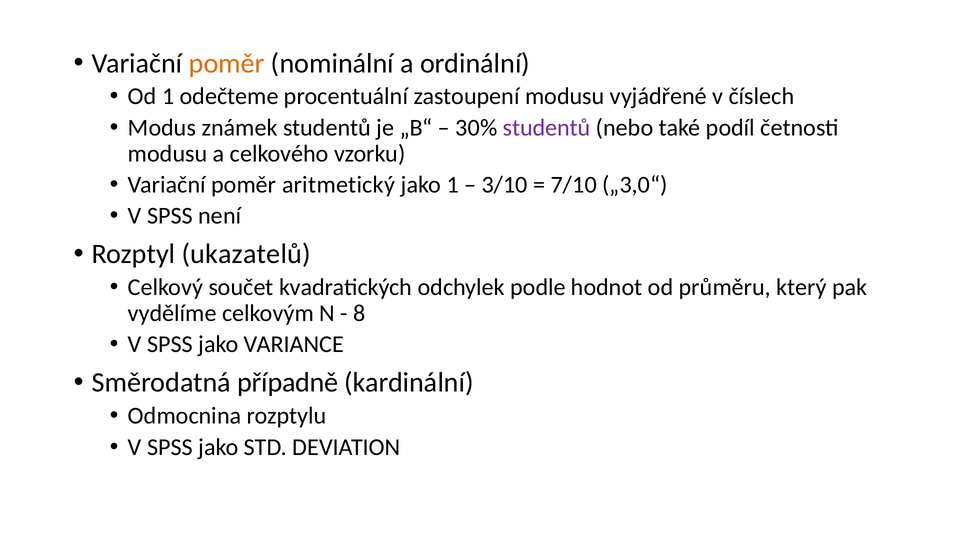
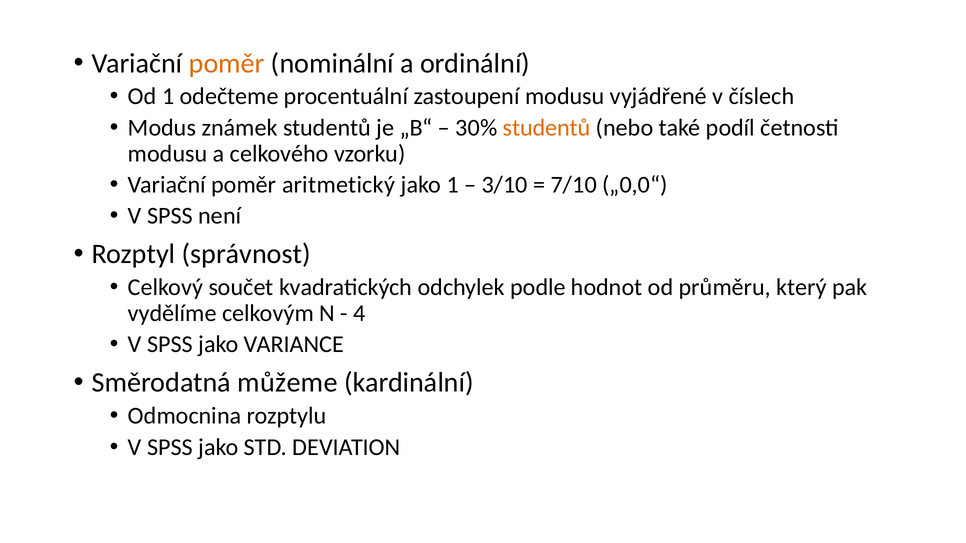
studentů at (547, 128) colour: purple -> orange
„3,0“: „3,0“ -> „0,0“
ukazatelů: ukazatelů -> správnost
8: 8 -> 4
případně: případně -> můžeme
